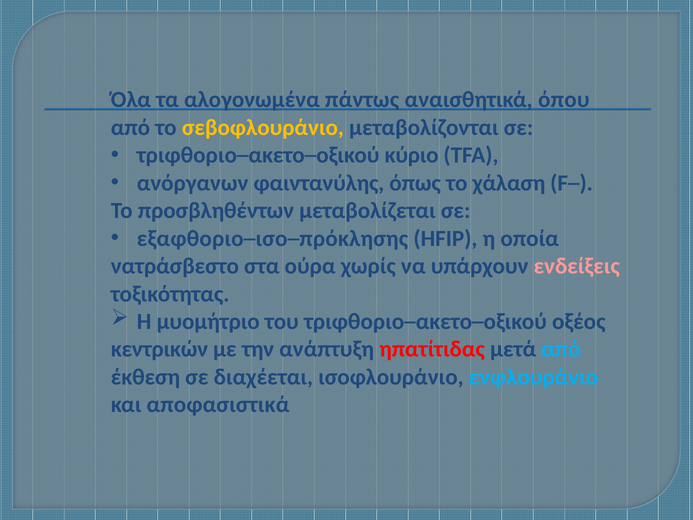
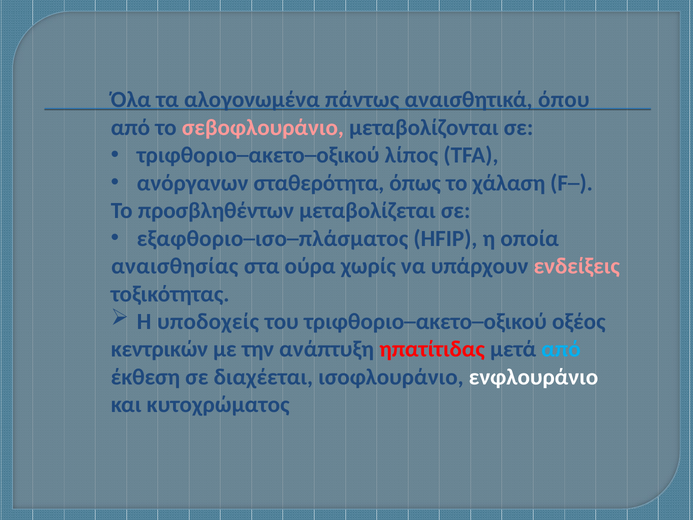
σεβοφλουράνιο colour: yellow -> pink
κύριο: κύριο -> λίπος
φαιντανύλης: φαιντανύλης -> σταθερότητα
εξαφθοριο─ισο─πρόκλησης: εξαφθοριο─ισο─πρόκλησης -> εξαφθοριο─ισο─πλάσματος
νατράσβεστο: νατράσβεστο -> αναισθησίας
μυομήτριο: μυομήτριο -> υποδοχείς
ενφλουράνιο colour: light blue -> white
αποφασιστικά: αποφασιστικά -> κυτοχρώματος
